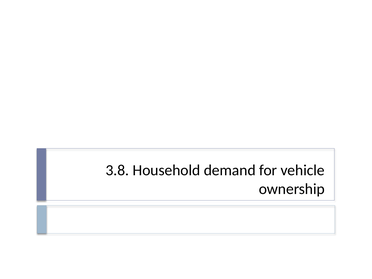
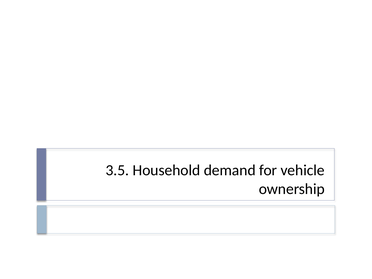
3.8: 3.8 -> 3.5
